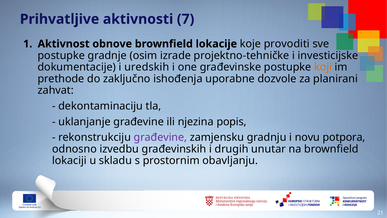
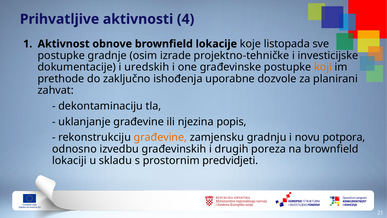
7: 7 -> 4
provoditi: provoditi -> listopada
građevine at (160, 137) colour: purple -> orange
unutar: unutar -> poreza
obavljanju: obavljanju -> predvidjeti
